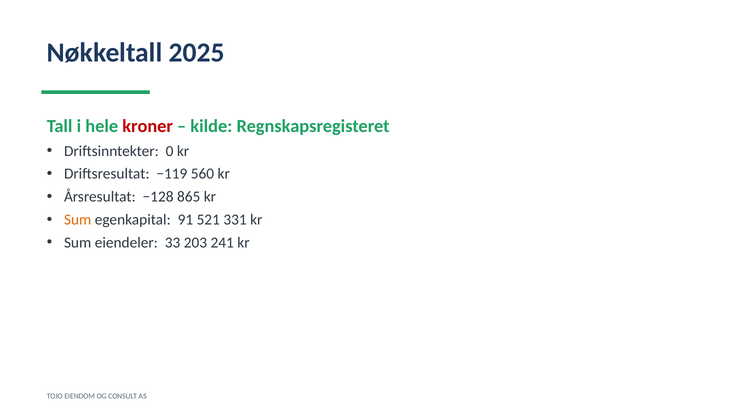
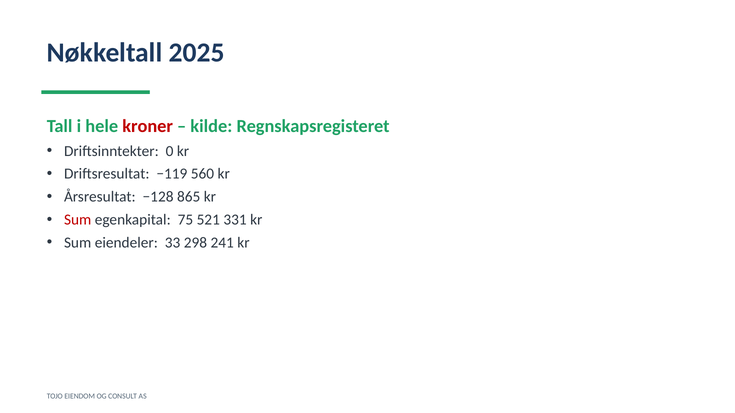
Sum at (78, 220) colour: orange -> red
91: 91 -> 75
203: 203 -> 298
